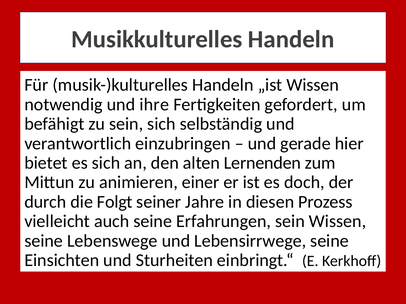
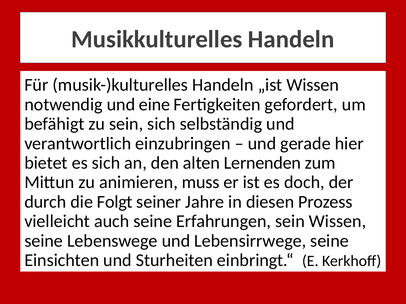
ihre: ihre -> eine
einer: einer -> muss
